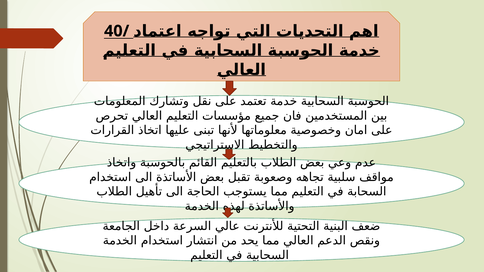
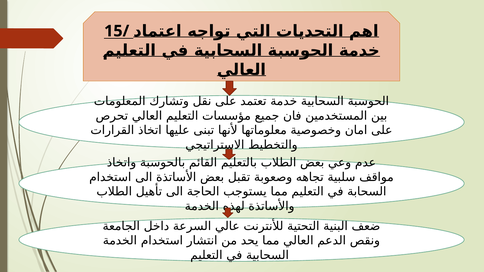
40/: 40/ -> 15/
